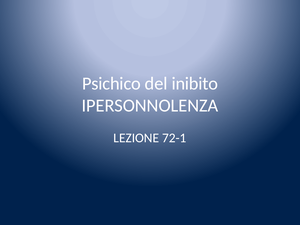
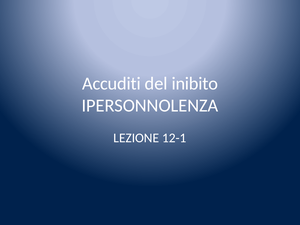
Psichico: Psichico -> Accuditi
72-1: 72-1 -> 12-1
